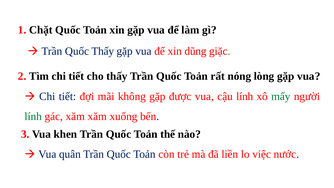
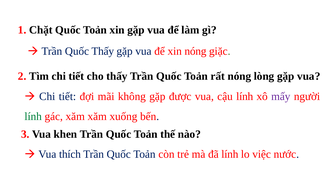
xin dũng: dũng -> nóng
mấy colour: green -> purple
quân: quân -> thích
đã liền: liền -> lính
